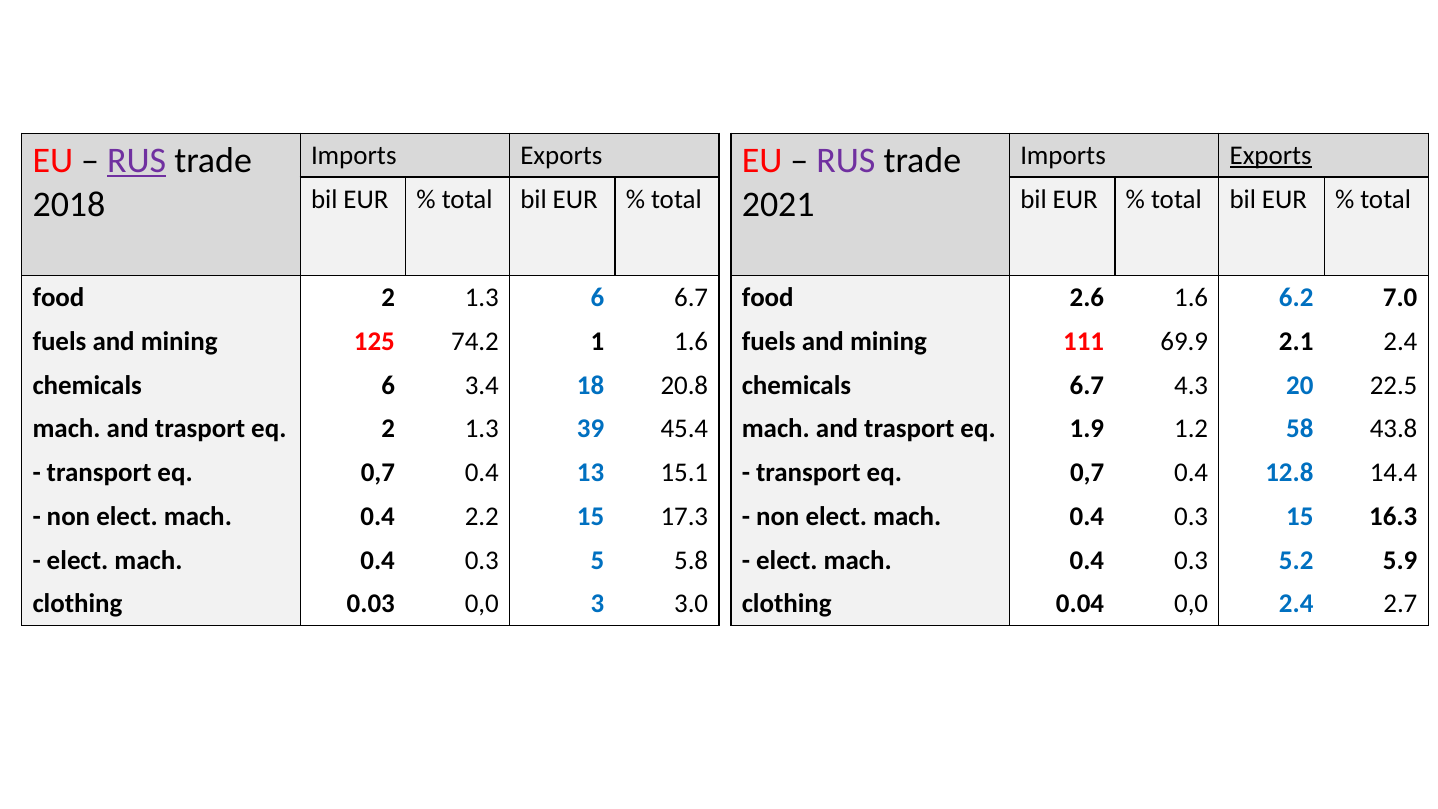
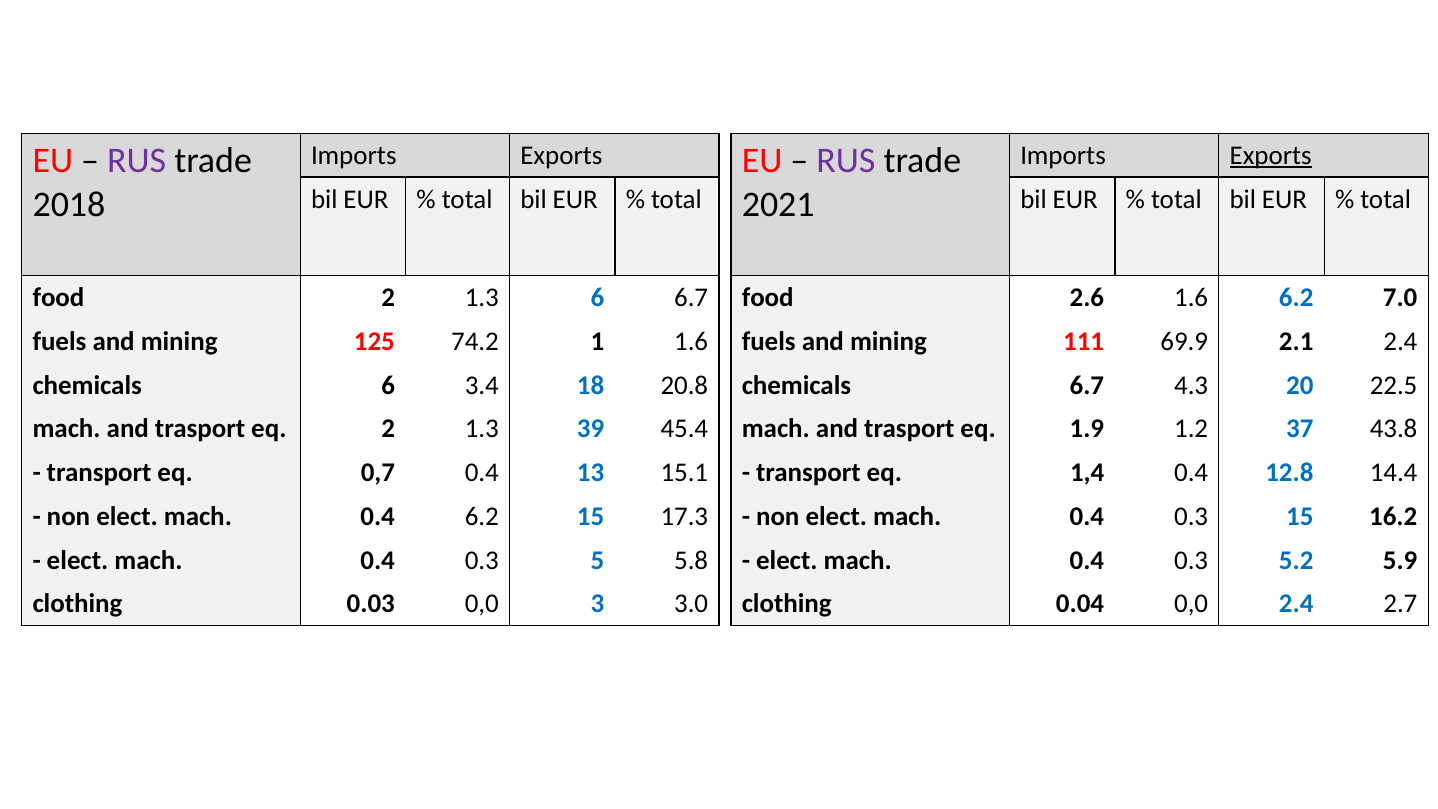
RUS at (137, 161) underline: present -> none
58: 58 -> 37
0,7 at (1087, 473): 0,7 -> 1,4
0.4 2.2: 2.2 -> 6.2
16.3: 16.3 -> 16.2
